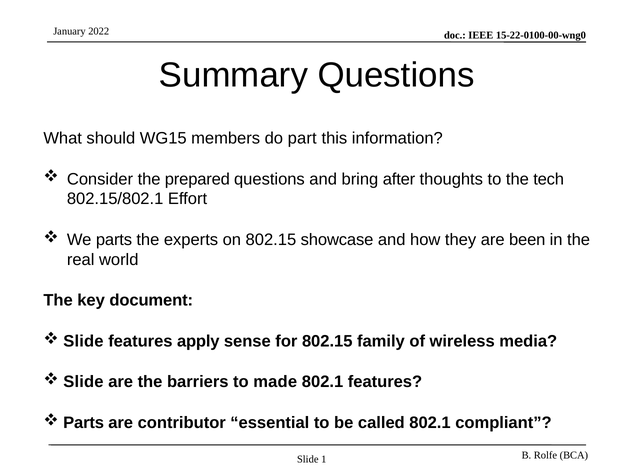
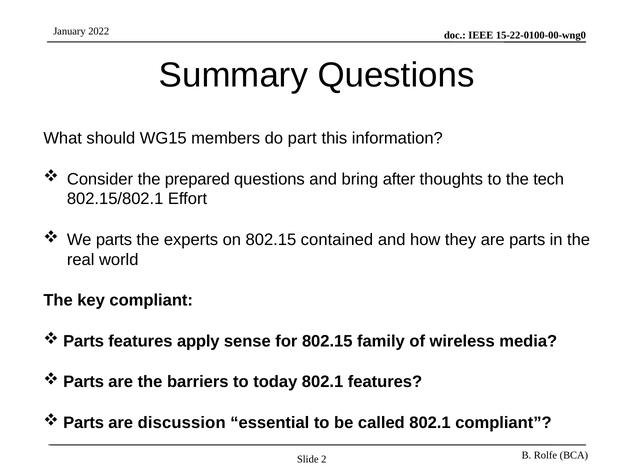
showcase: showcase -> contained
are been: been -> parts
key document: document -> compliant
Slide at (83, 341): Slide -> Parts
Slide at (83, 382): Slide -> Parts
made: made -> today
contributor: contributor -> discussion
1: 1 -> 2
